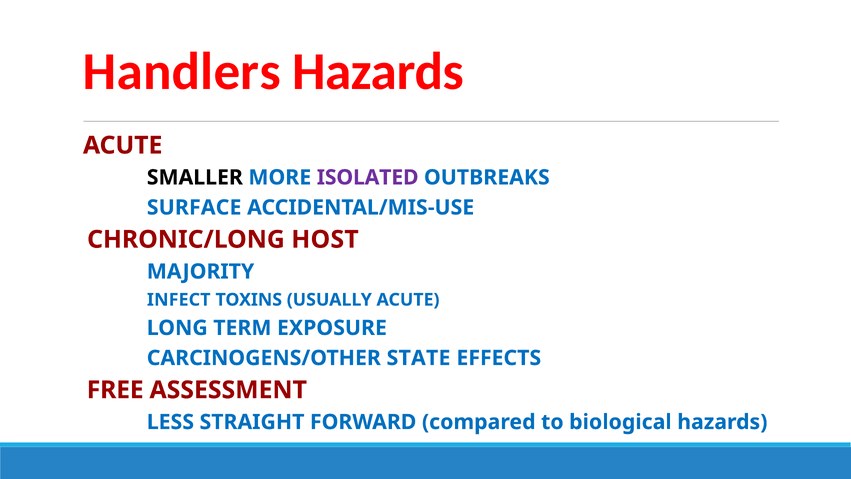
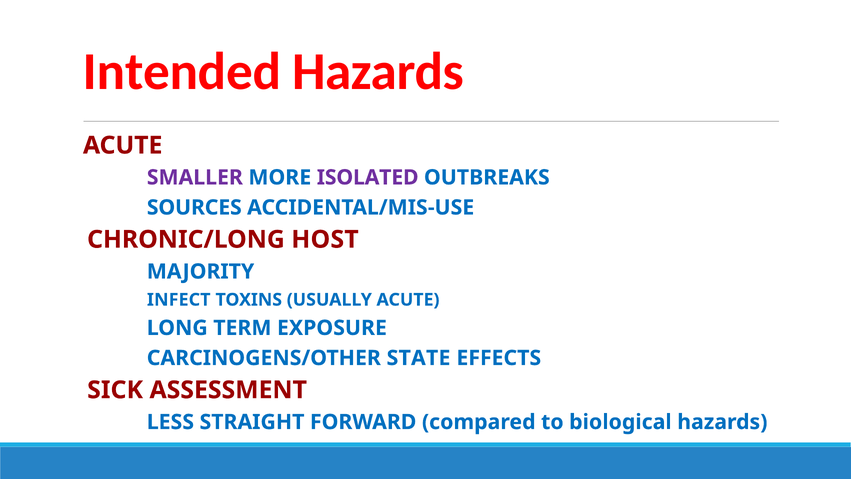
Handlers: Handlers -> Intended
SMALLER colour: black -> purple
SURFACE: SURFACE -> SOURCES
FREE: FREE -> SICK
